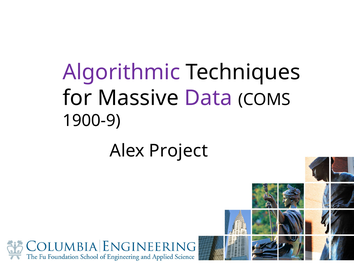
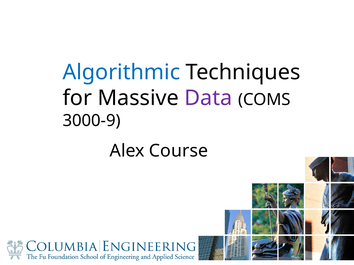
Algorithmic colour: purple -> blue
1900-9: 1900-9 -> 3000-9
Project: Project -> Course
